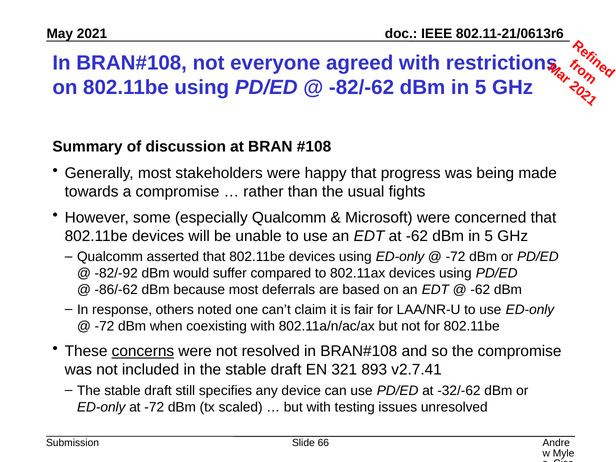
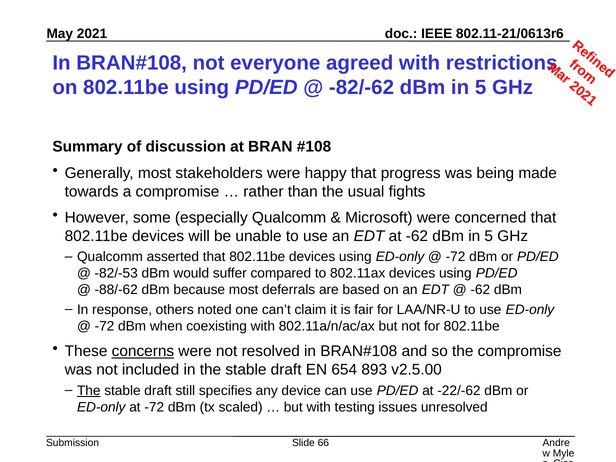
-82/-92: -82/-92 -> -82/-53
-86/-62: -86/-62 -> -88/-62
321: 321 -> 654
v2.7.41: v2.7.41 -> v2.5.00
The at (89, 391) underline: none -> present
-32/-62: -32/-62 -> -22/-62
